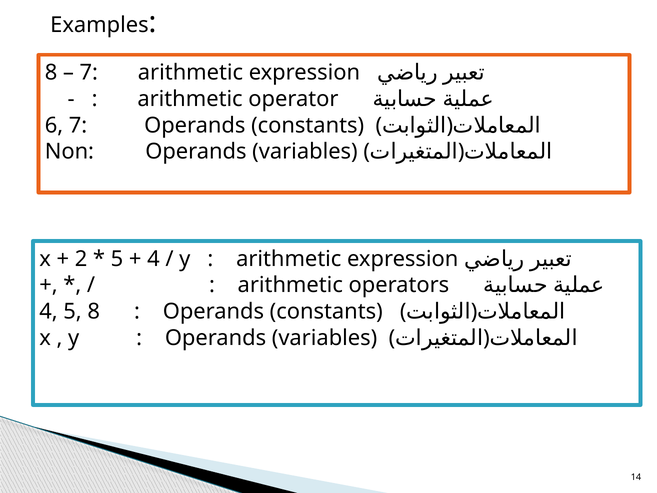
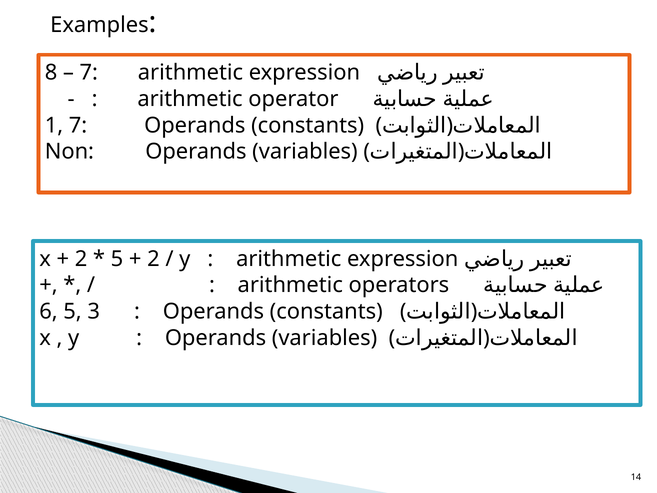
6: 6 -> 1
4 at (153, 259): 4 -> 2
4 at (49, 311): 4 -> 6
5 8: 8 -> 3
